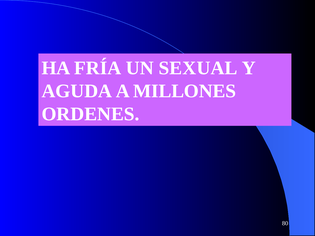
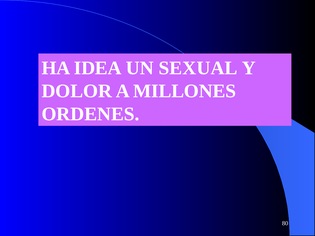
FRÍA: FRÍA -> IDEA
AGUDA: AGUDA -> DOLOR
